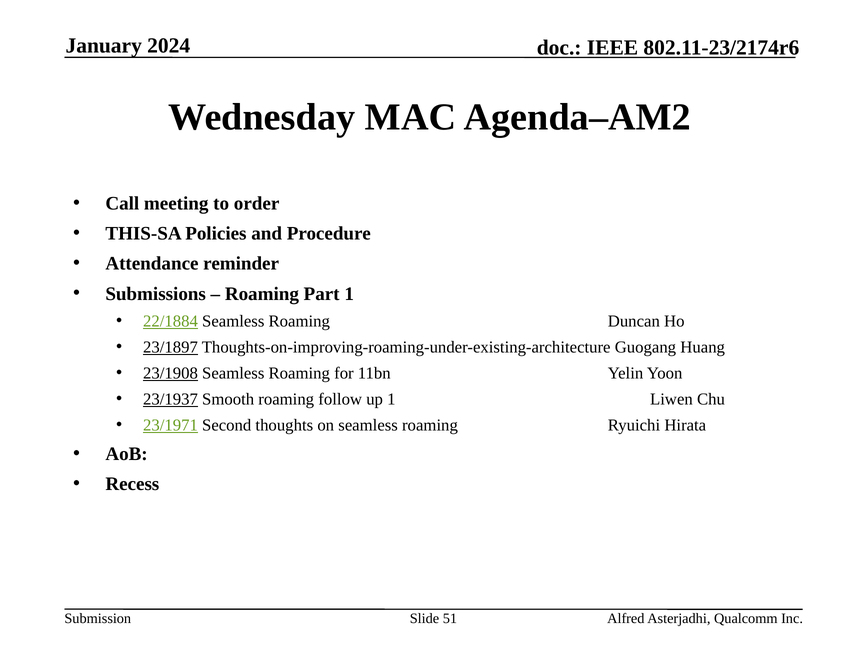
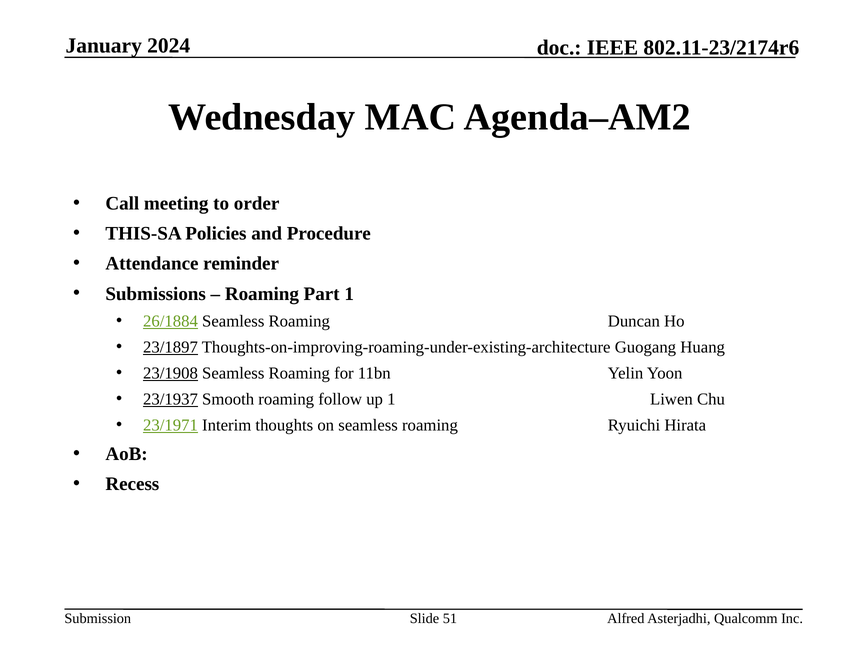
22/1884: 22/1884 -> 26/1884
Second: Second -> Interim
